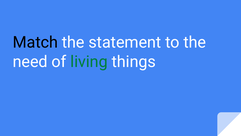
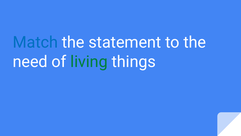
Match colour: black -> blue
